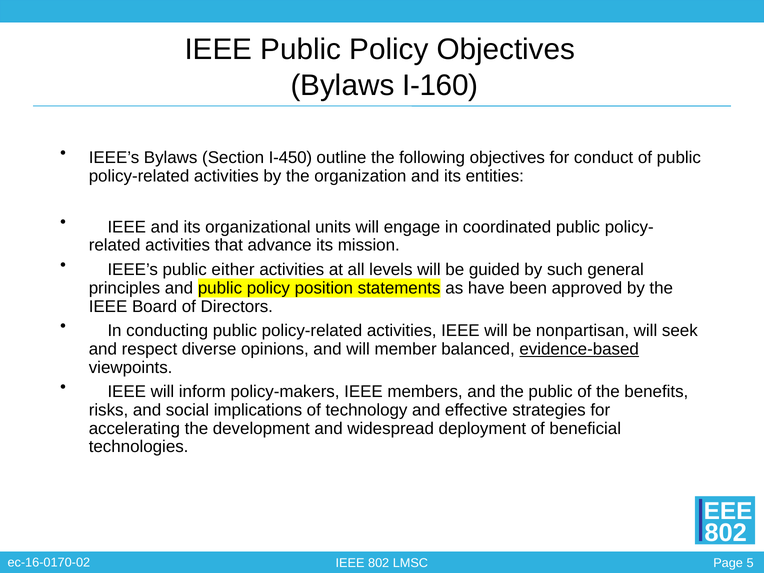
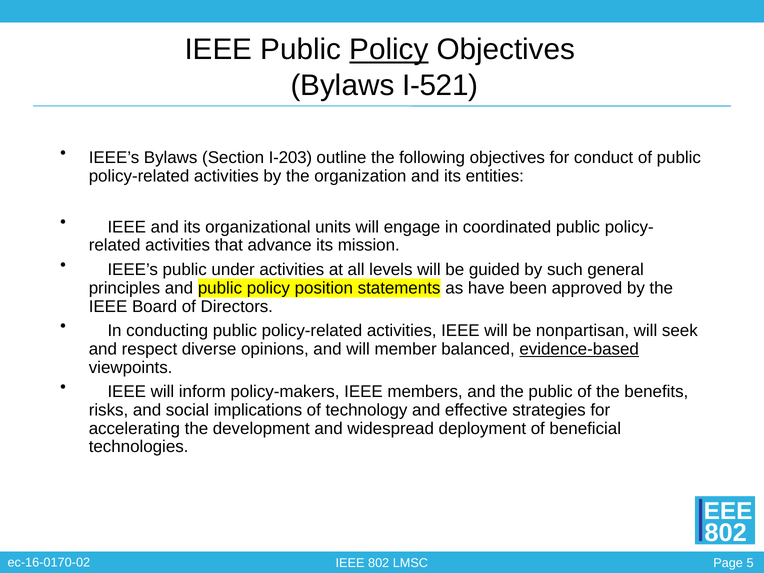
Policy at (389, 50) underline: none -> present
I-160: I-160 -> I-521
I-450: I-450 -> I-203
either: either -> under
